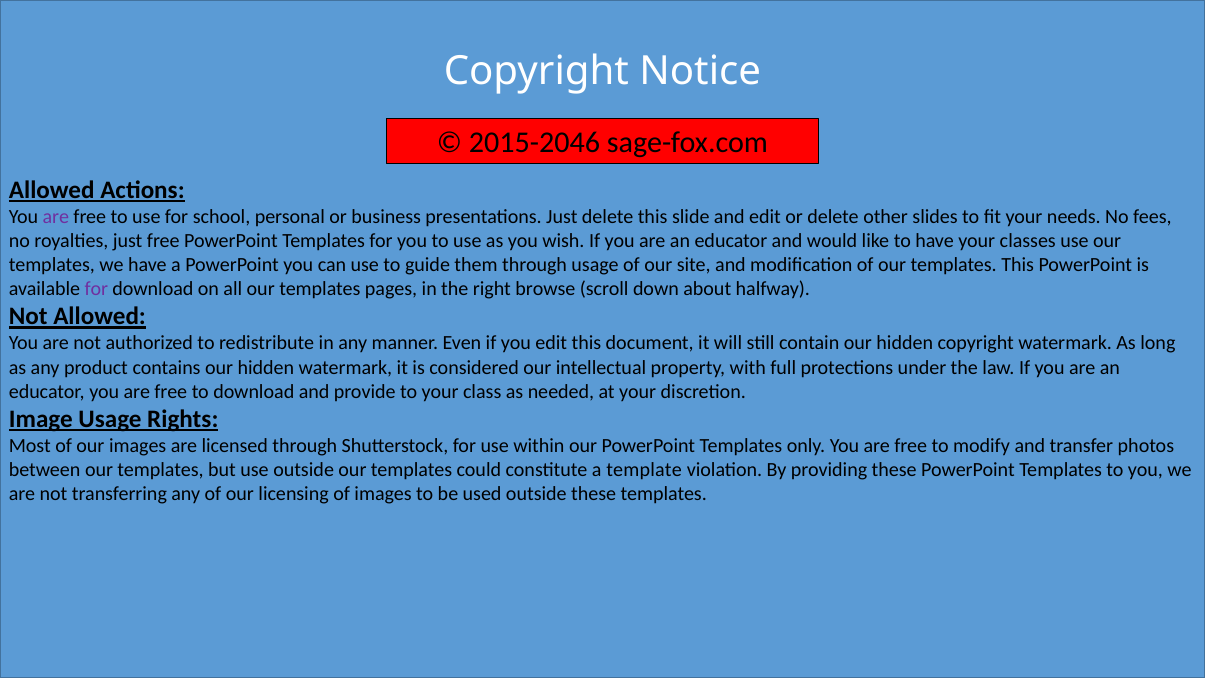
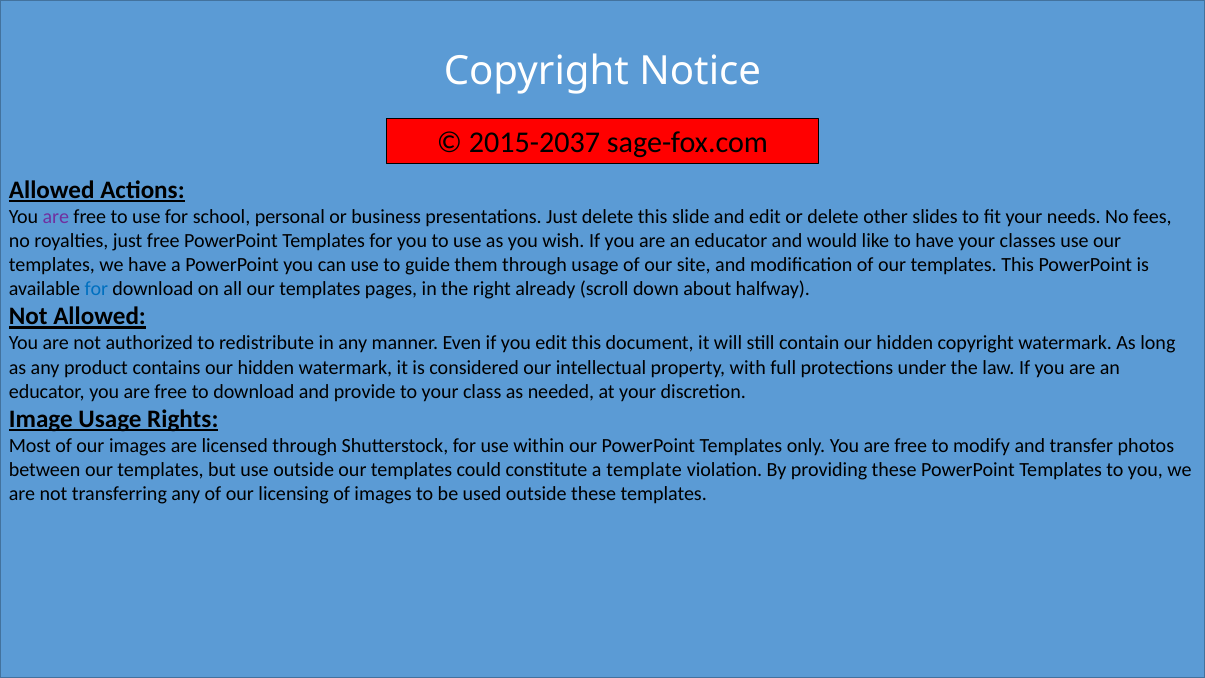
2015-2046: 2015-2046 -> 2015-2037
for at (96, 289) colour: purple -> blue
browse: browse -> already
